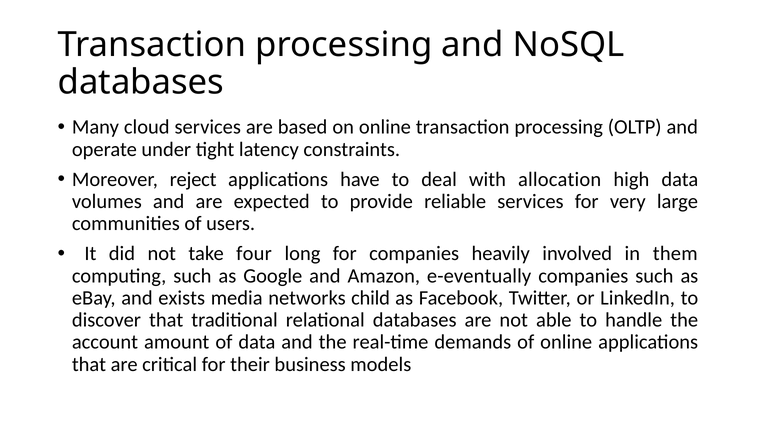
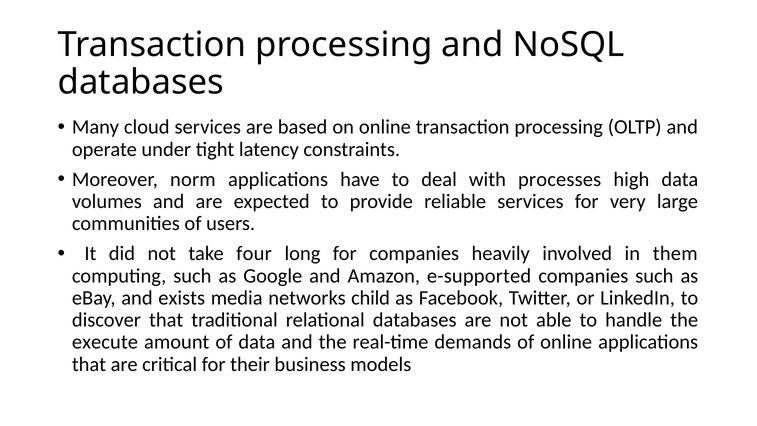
reject: reject -> norm
allocation: allocation -> processes
e-eventually: e-eventually -> e-supported
account: account -> execute
